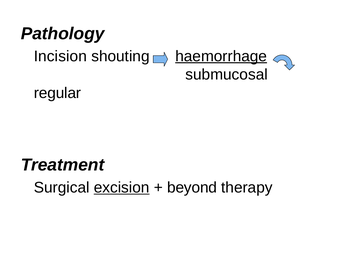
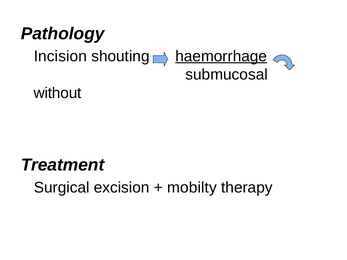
regular: regular -> without
excision underline: present -> none
beyond: beyond -> mobilty
